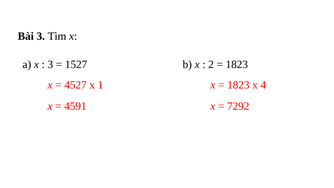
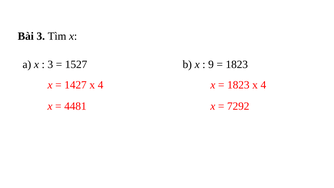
2: 2 -> 9
4527: 4527 -> 1427
1 at (101, 85): 1 -> 4
4591: 4591 -> 4481
